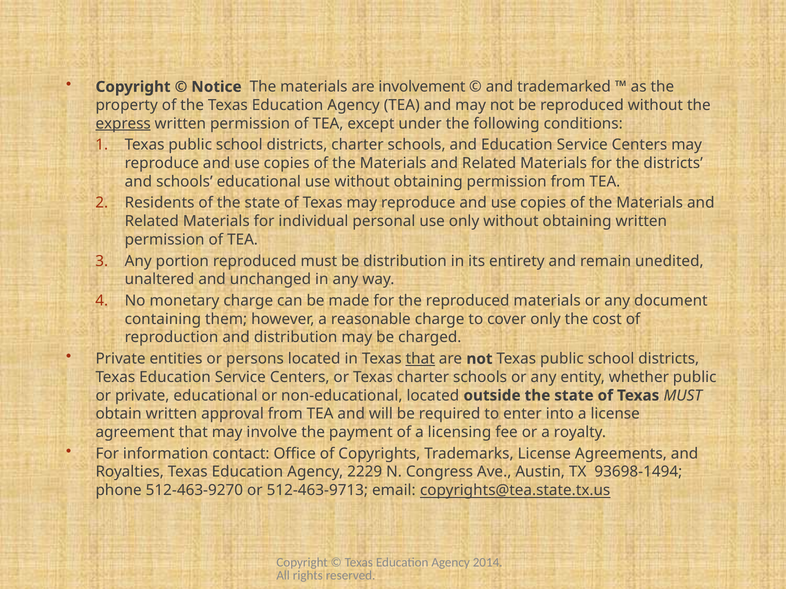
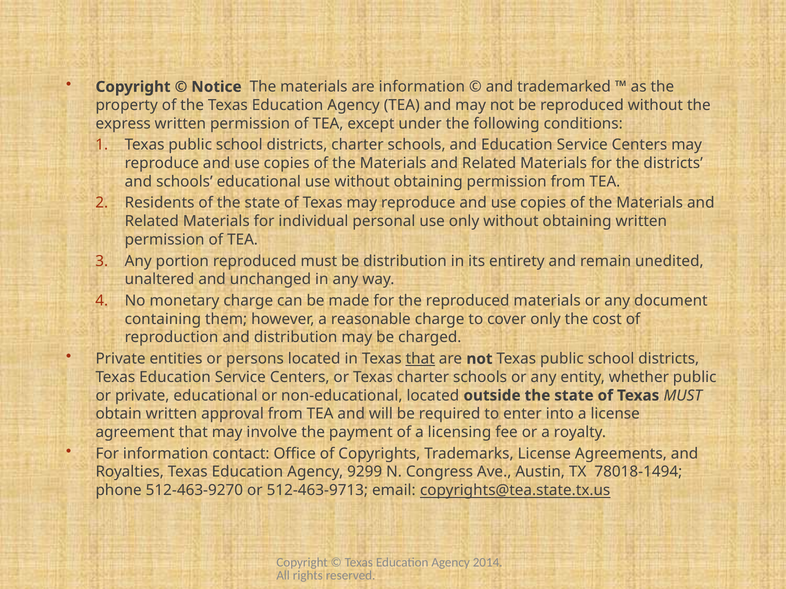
are involvement: involvement -> information
express underline: present -> none
2229: 2229 -> 9299
93698-1494: 93698-1494 -> 78018-1494
